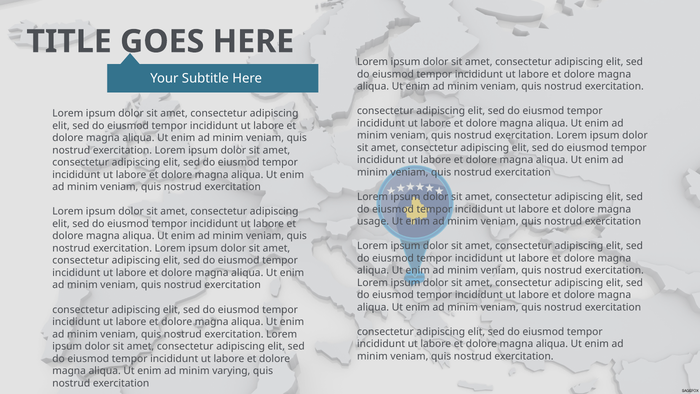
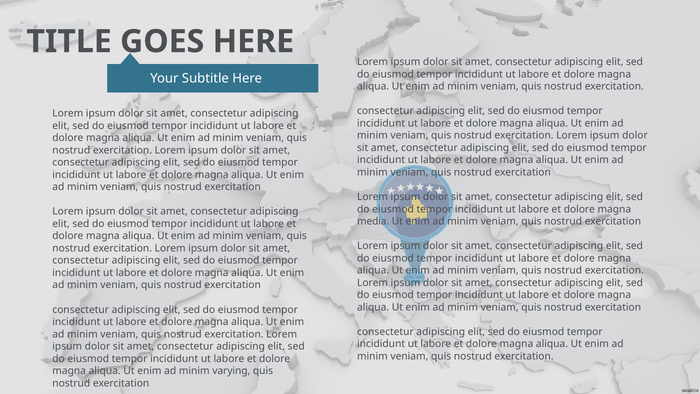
usage: usage -> media
